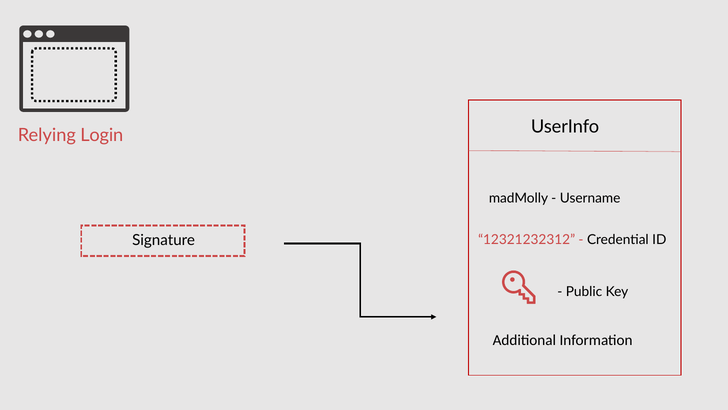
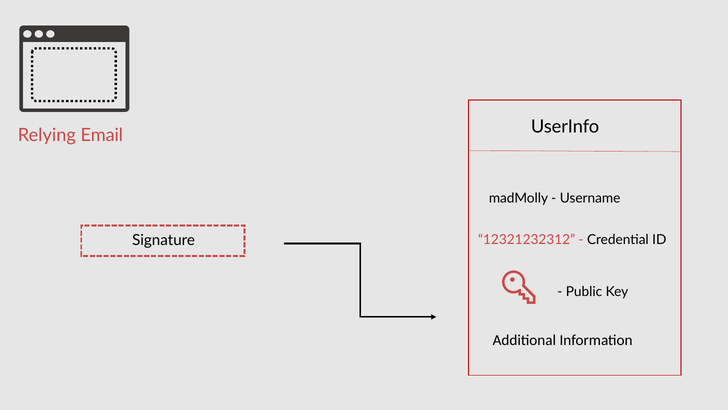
Login: Login -> Email
